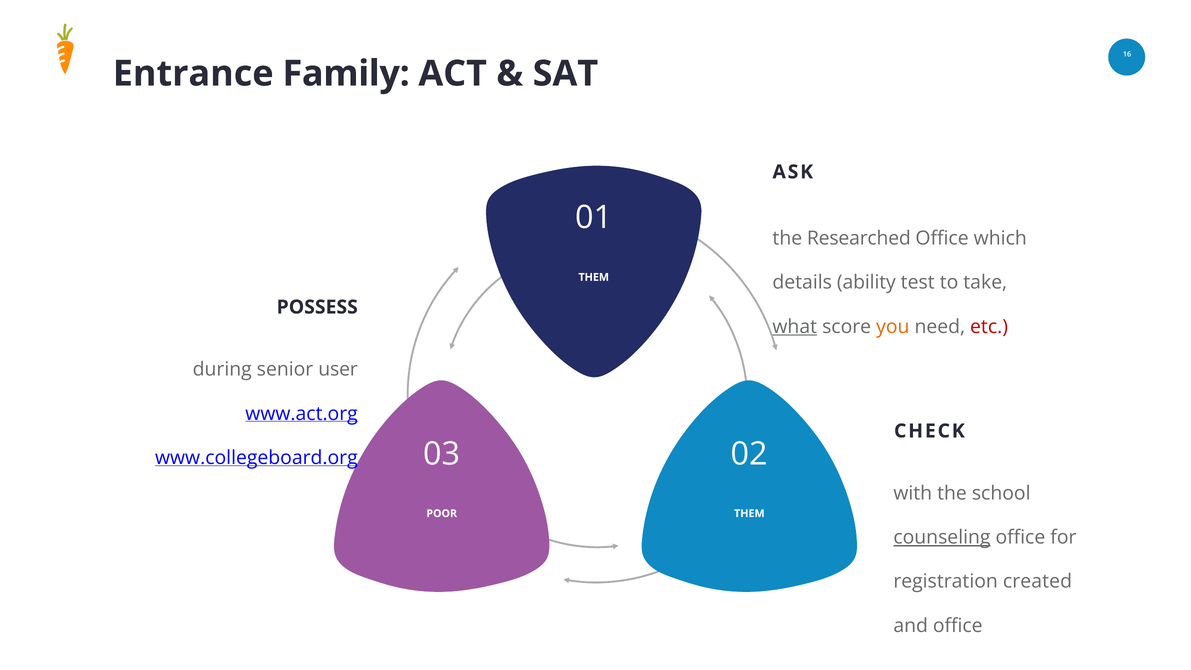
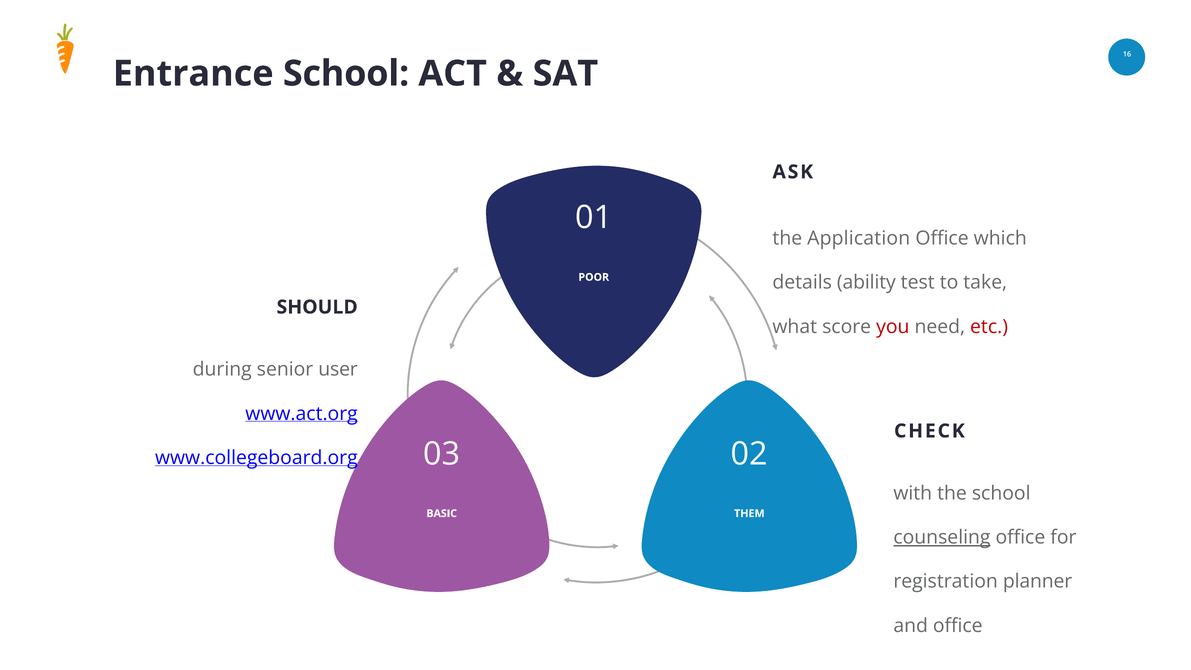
Entrance Family: Family -> School
Researched: Researched -> Application
THEM at (594, 277): THEM -> POOR
POSSESS: POSSESS -> SHOULD
what underline: present -> none
you colour: orange -> red
POOR: POOR -> BASIC
created: created -> planner
